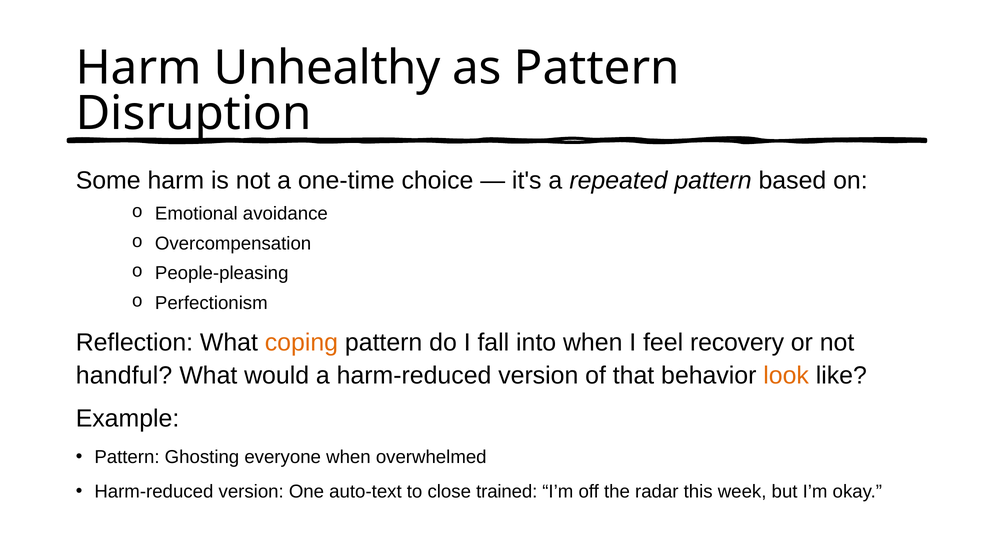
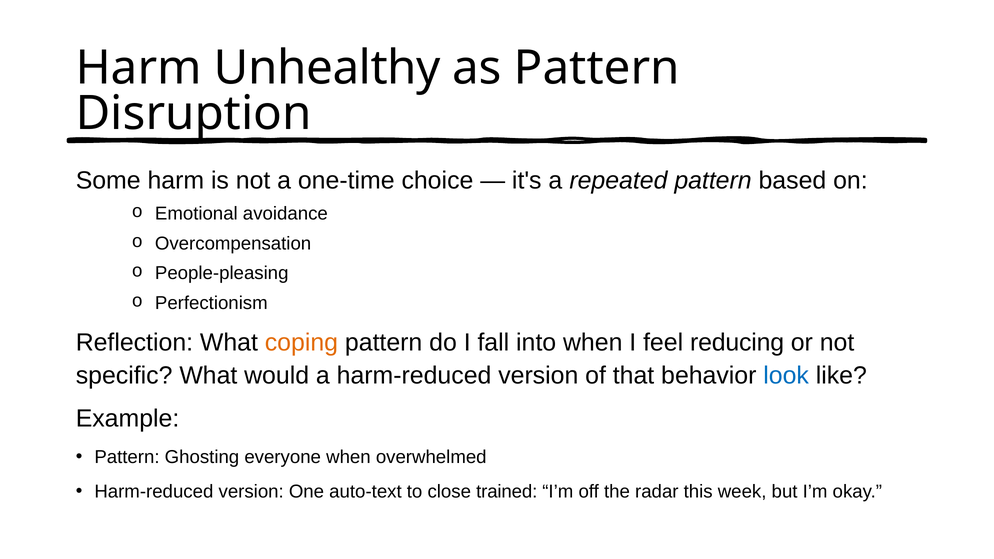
recovery: recovery -> reducing
handful: handful -> specific
look colour: orange -> blue
